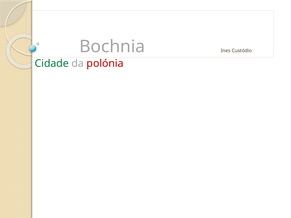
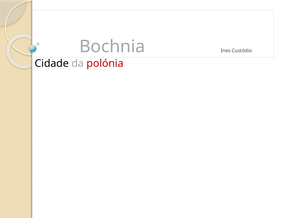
Cidade colour: green -> black
